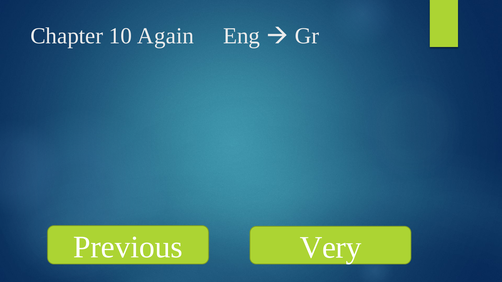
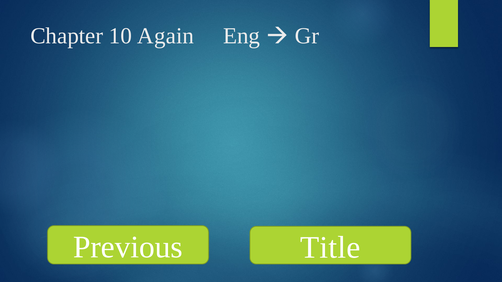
Very: Very -> Title
